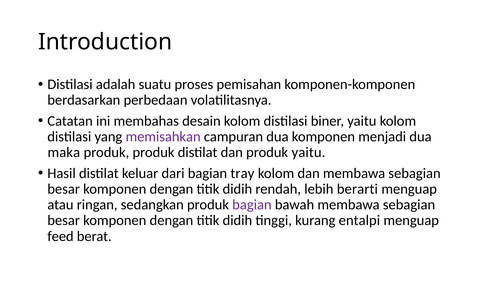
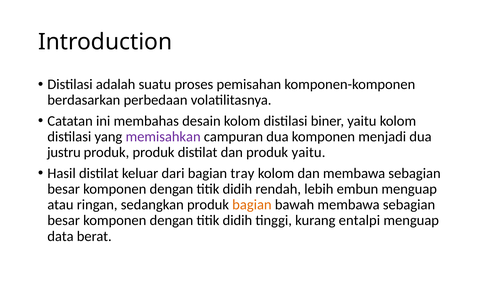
maka: maka -> justru
berarti: berarti -> embun
bagian at (252, 205) colour: purple -> orange
feed: feed -> data
